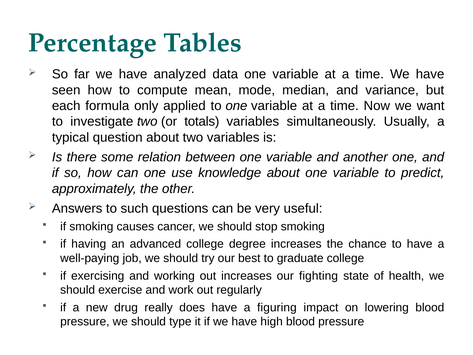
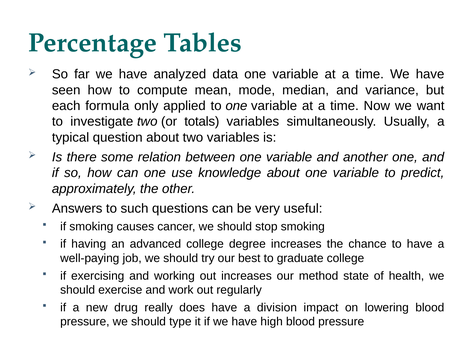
fighting: fighting -> method
figuring: figuring -> division
